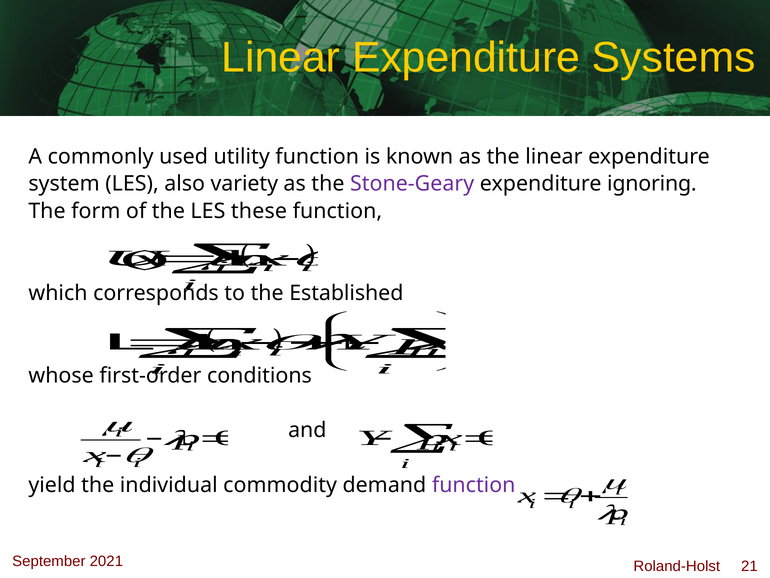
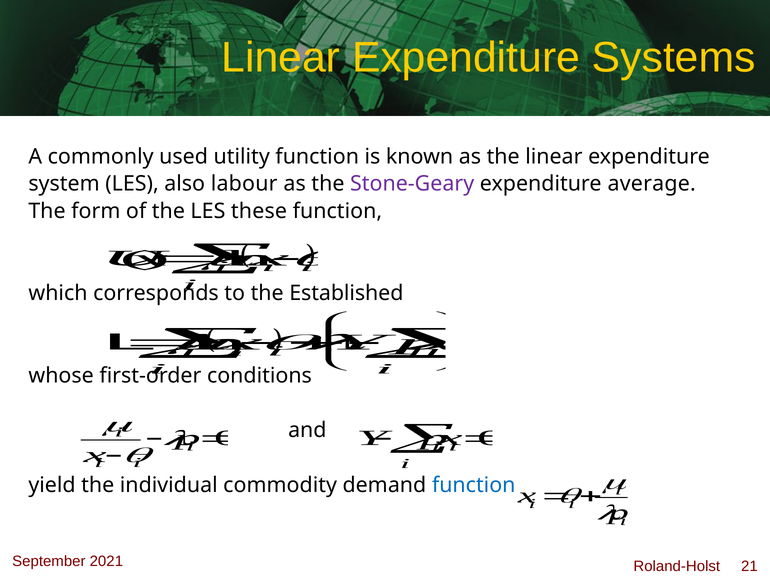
variety: variety -> labour
ignoring: ignoring -> average
function at (474, 485) colour: purple -> blue
